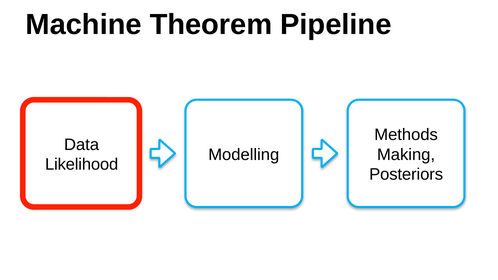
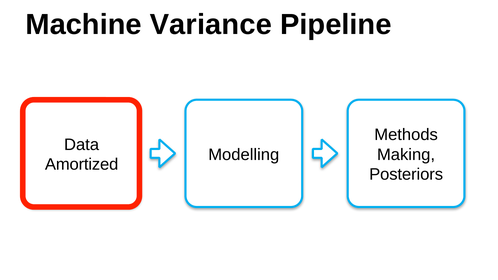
Theorem: Theorem -> Variance
Likelihood: Likelihood -> Amortized
